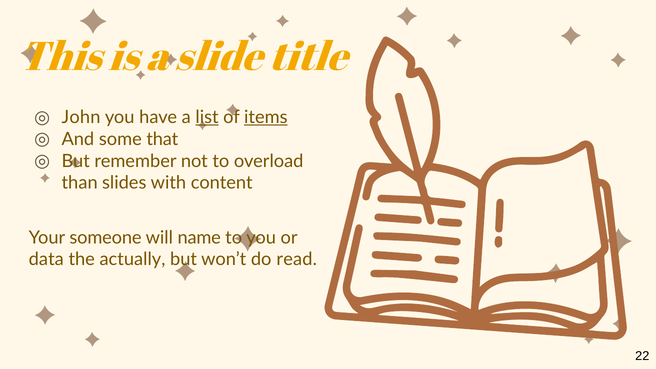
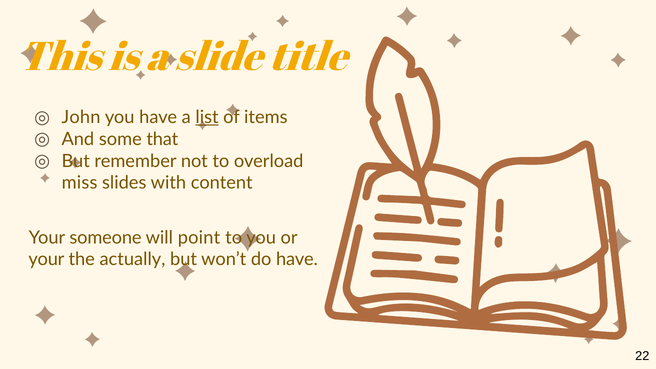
items underline: present -> none
than: than -> miss
name: name -> point
data at (46, 259): data -> your
do read: read -> have
